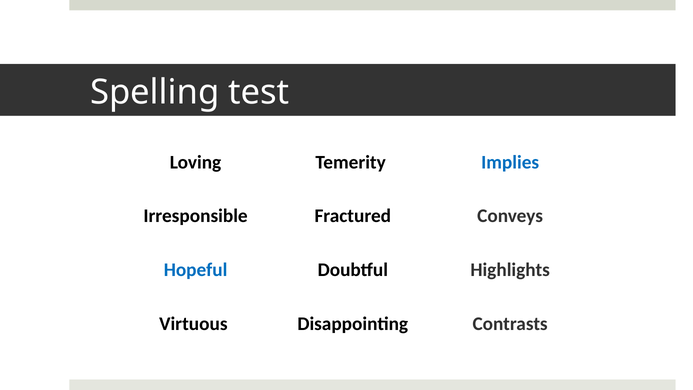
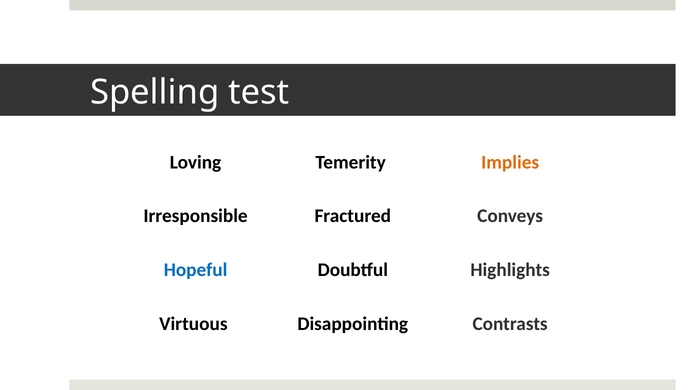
Implies colour: blue -> orange
